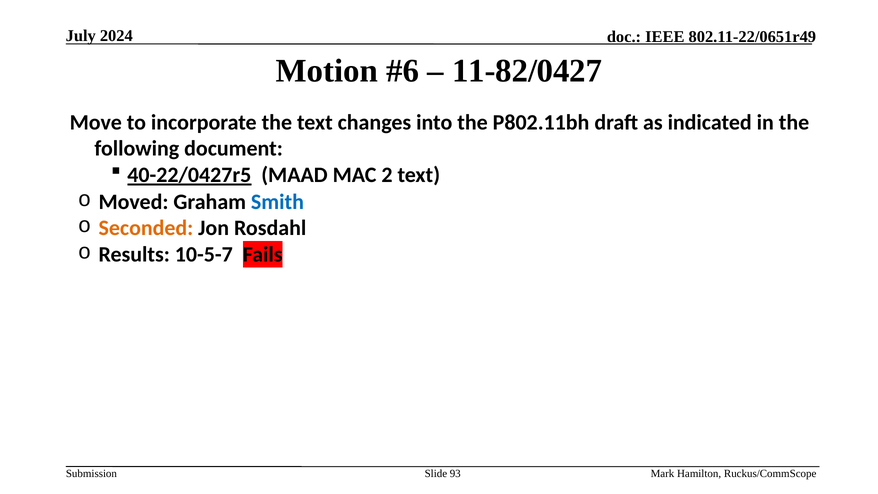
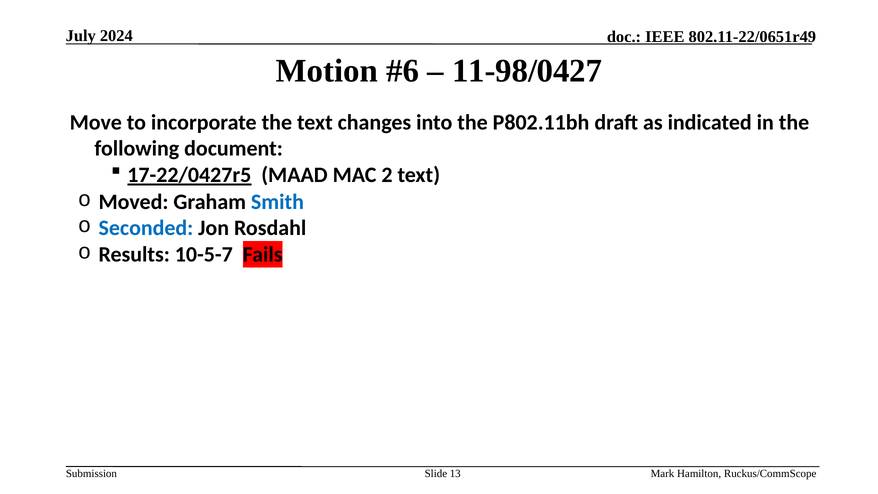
11-82/0427: 11-82/0427 -> 11-98/0427
40-22/0427r5: 40-22/0427r5 -> 17-22/0427r5
Seconded colour: orange -> blue
93: 93 -> 13
